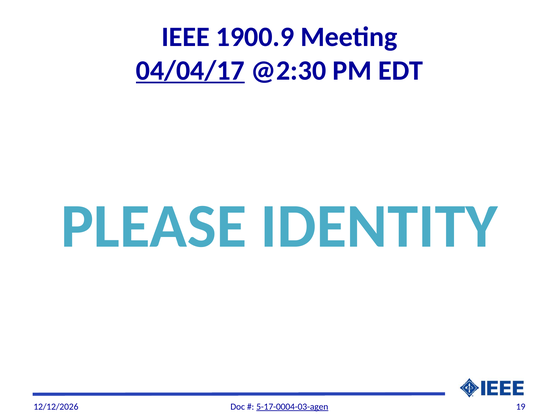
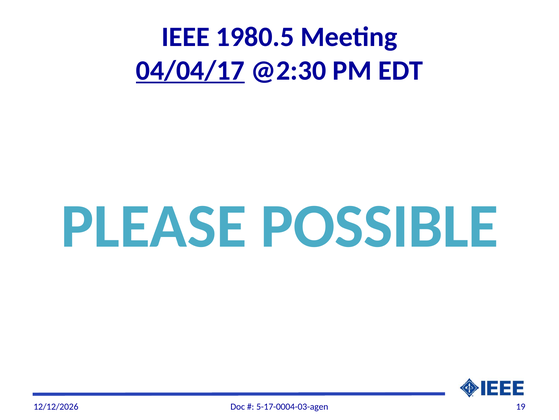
1900.9: 1900.9 -> 1980.5
IDENTITY: IDENTITY -> POSSIBLE
5-17-0004-03-agen underline: present -> none
